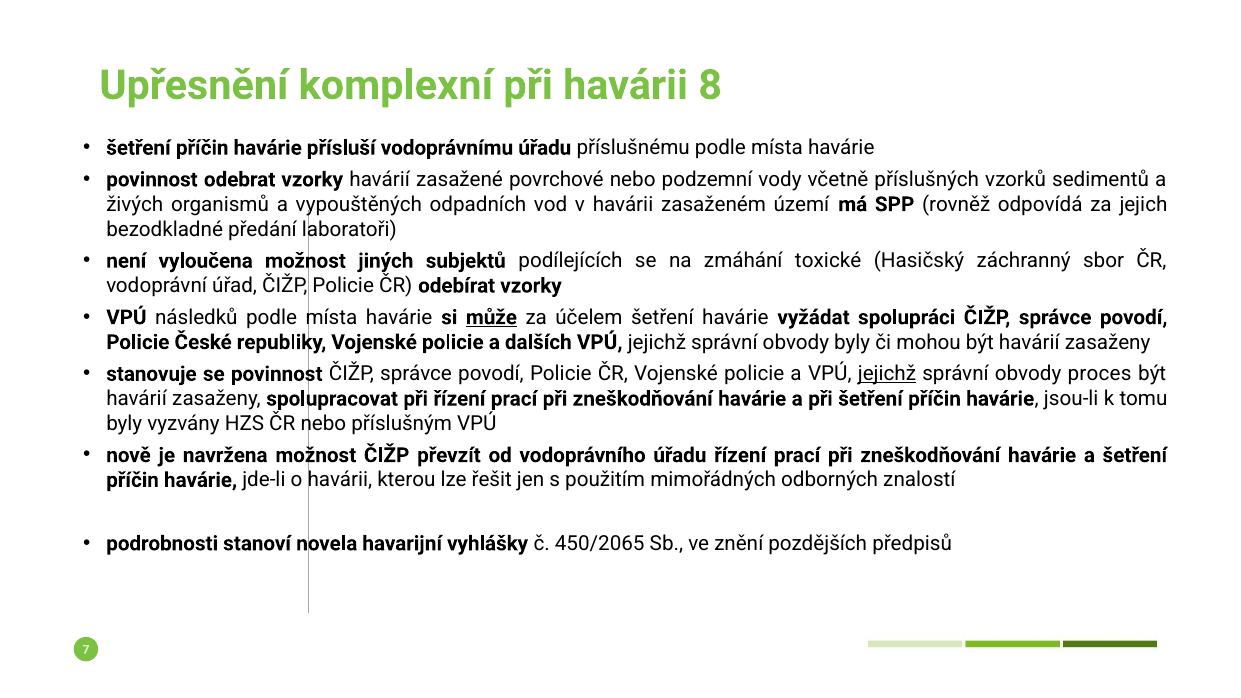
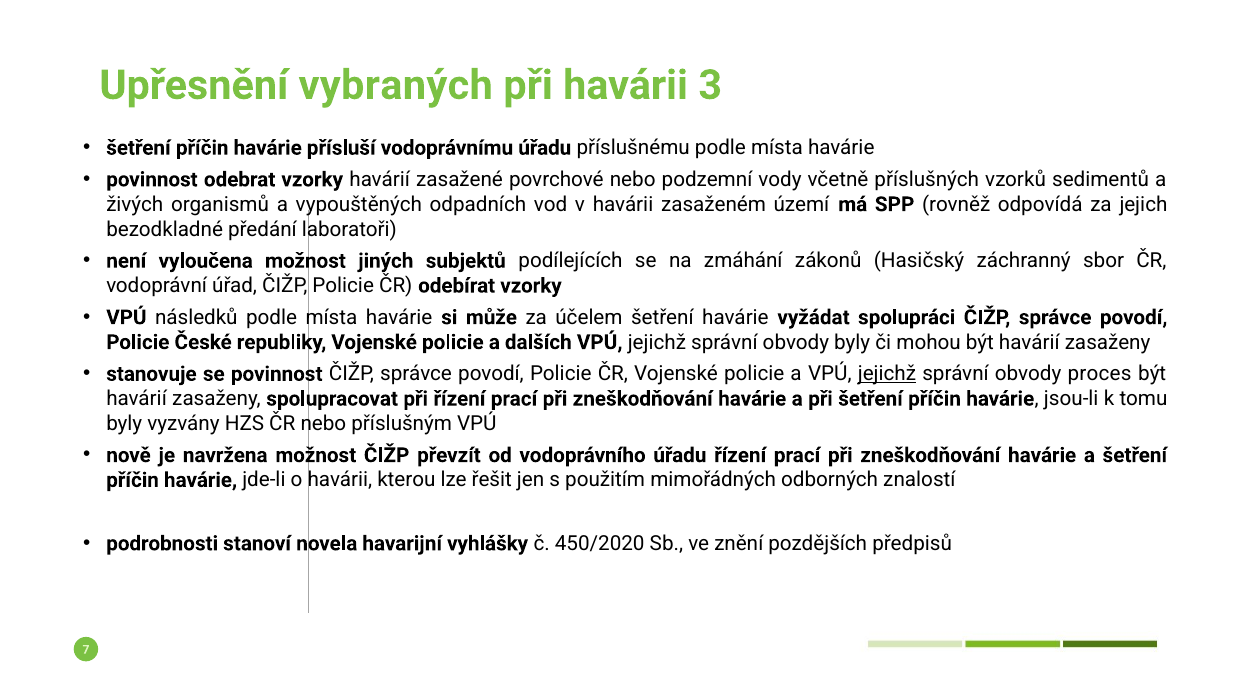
komplexní: komplexní -> vybraných
8: 8 -> 3
toxické: toxické -> zákonů
může underline: present -> none
450/2065: 450/2065 -> 450/2020
